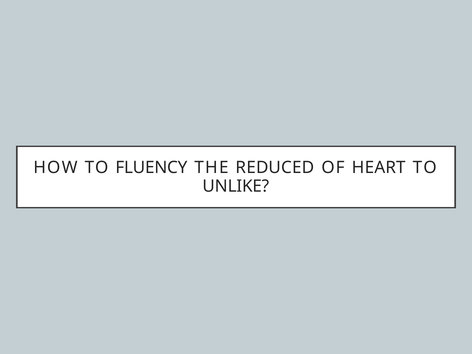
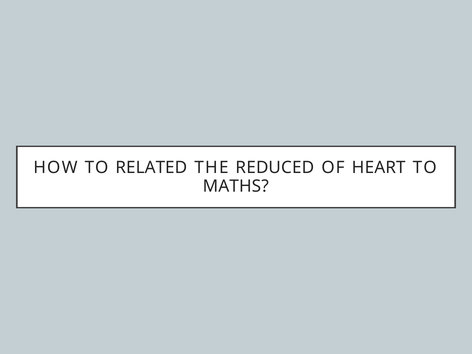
FLUENCY: FLUENCY -> RELATED
UNLIKE: UNLIKE -> MATHS
